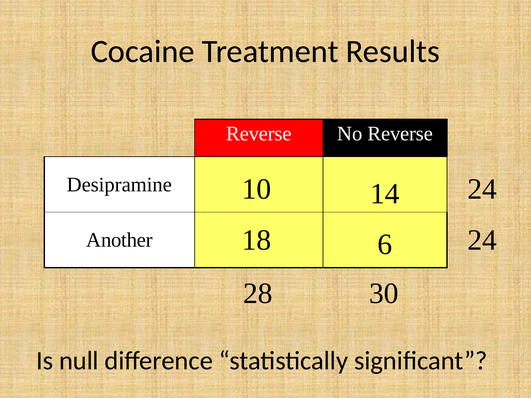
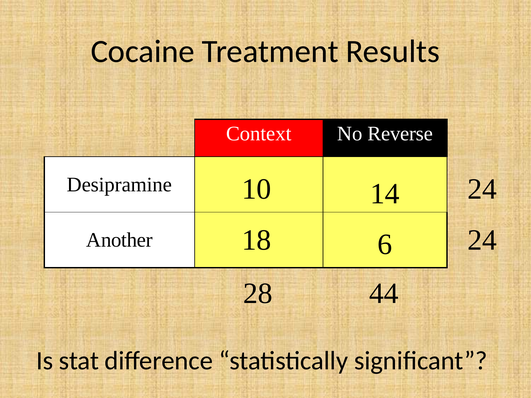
Reverse at (259, 134): Reverse -> Context
30: 30 -> 44
null: null -> stat
